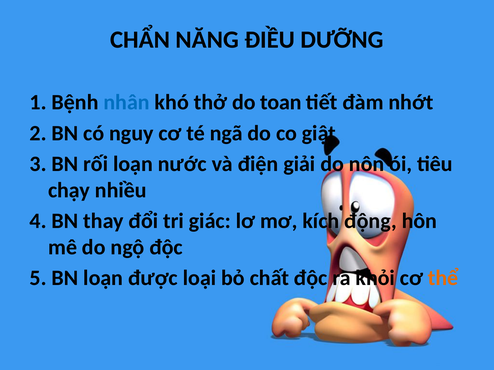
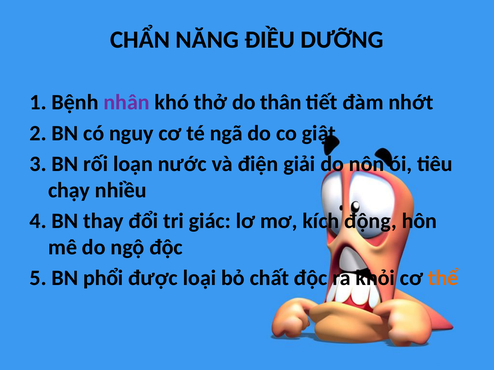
nhân colour: blue -> purple
toan: toan -> thân
BN loạn: loạn -> phổi
